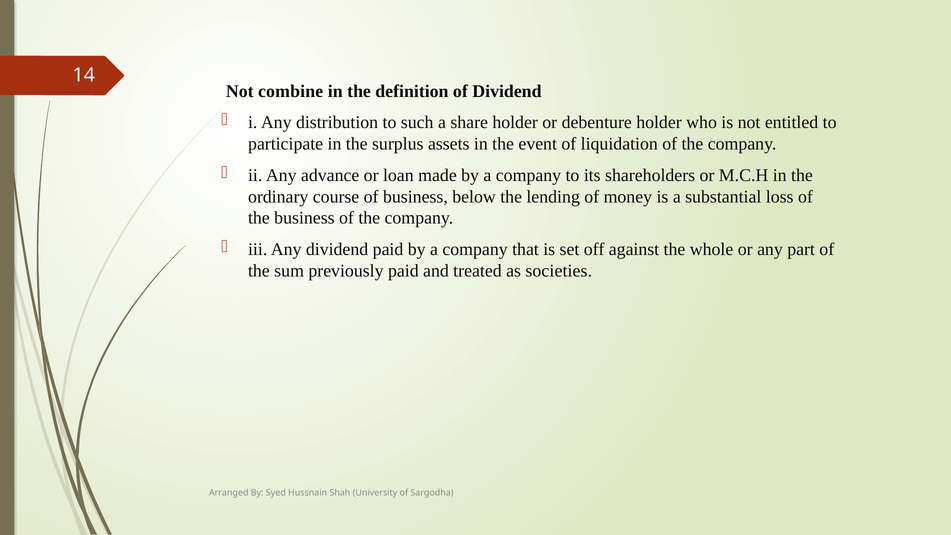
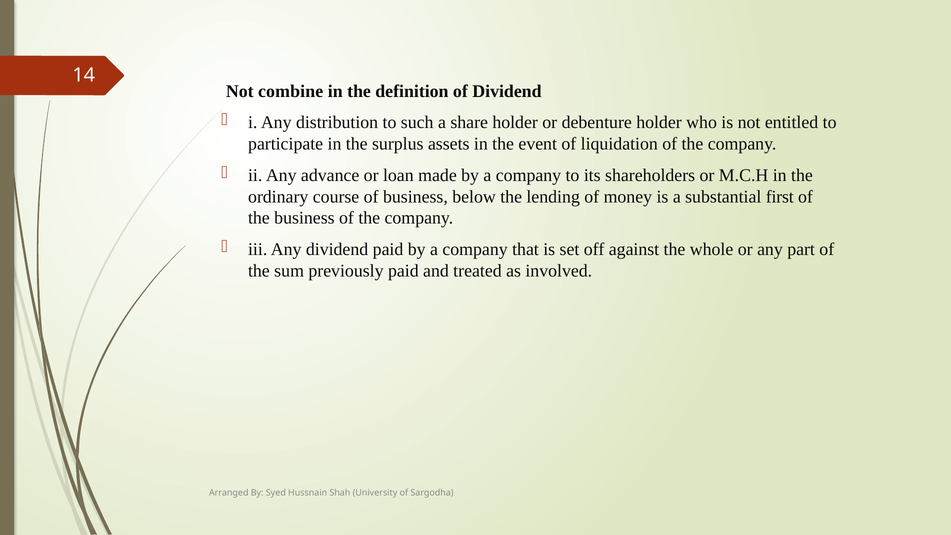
loss: loss -> first
societies: societies -> involved
